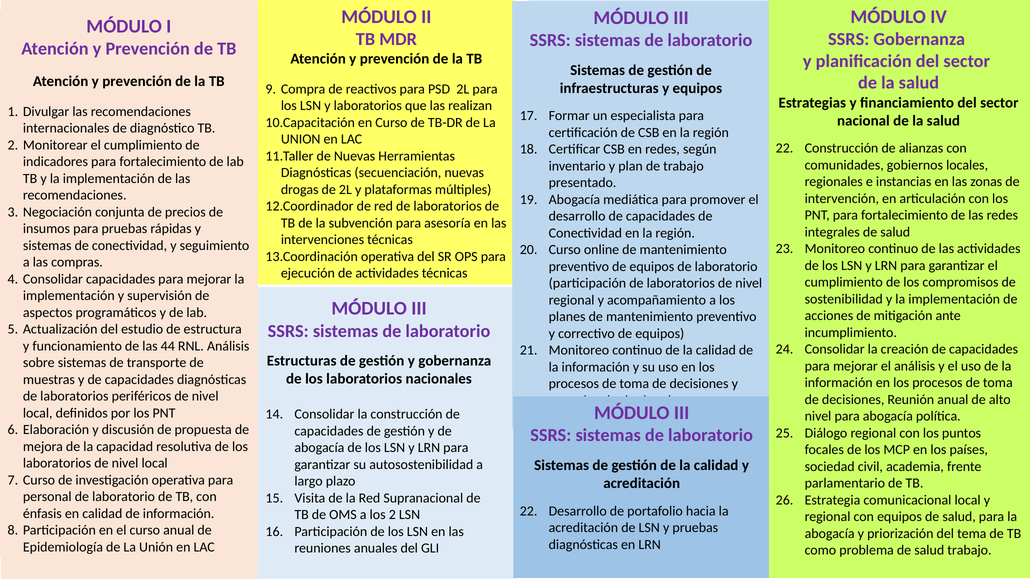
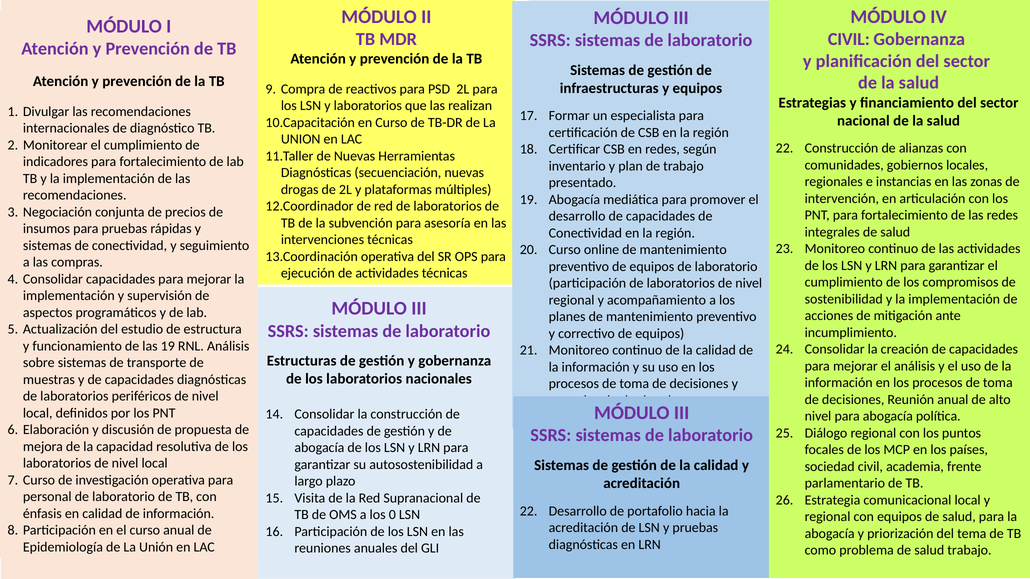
SSRS at (849, 39): SSRS -> CIVIL
las 44: 44 -> 19
los 2: 2 -> 0
